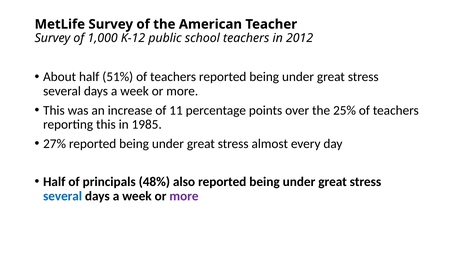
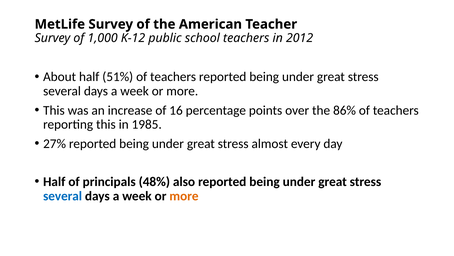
11: 11 -> 16
25%: 25% -> 86%
more at (184, 196) colour: purple -> orange
